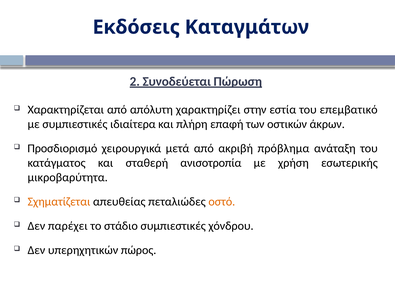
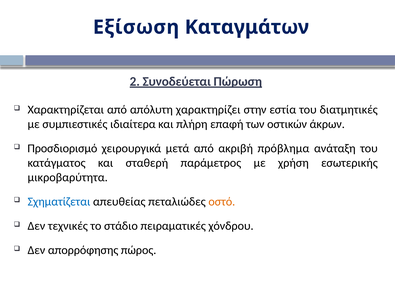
Εκδόσεις: Εκδόσεις -> Εξίσωση
επεμβατικό: επεμβατικό -> διατμητικές
ανισοτροπία: ανισοτροπία -> παράμετρος
Σχηματίζεται colour: orange -> blue
παρέχει: παρέχει -> τεχνικές
στάδιο συμπιεστικές: συμπιεστικές -> πειραματικές
υπερηχητικών: υπερηχητικών -> απορρόφησης
